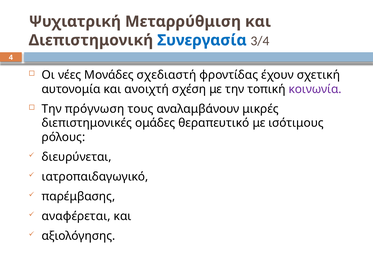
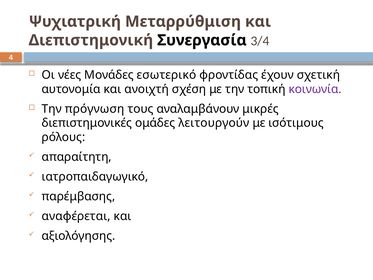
Συνεργασία colour: blue -> black
σχεδιαστή: σχεδιαστή -> εσωτερικό
θεραπευτικό: θεραπευτικό -> λειτουργούν
διευρύνεται: διευρύνεται -> απαραίτητη
